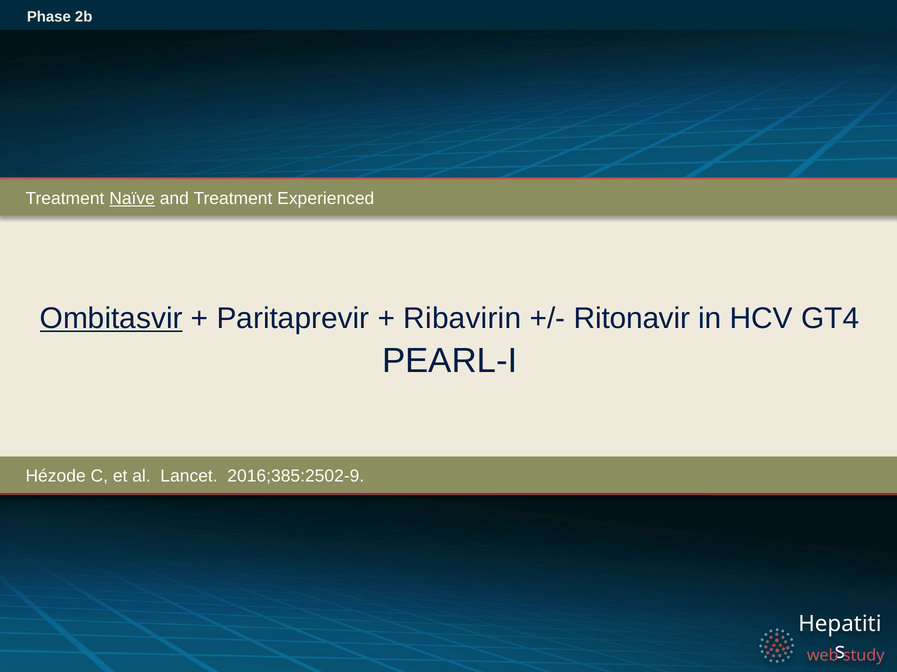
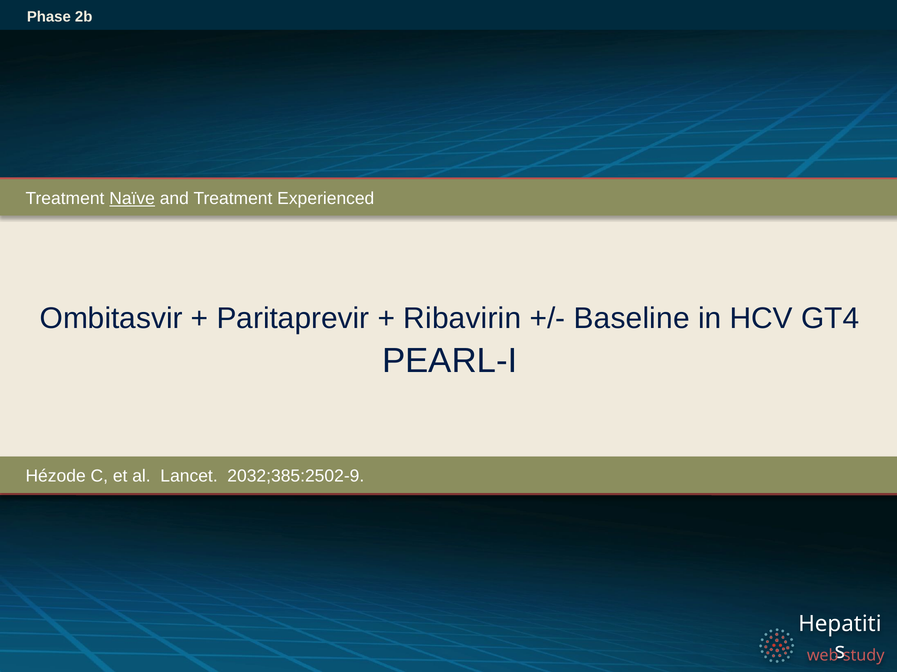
Ombitasvir underline: present -> none
Ritonavir: Ritonavir -> Baseline
2016;385:2502-9: 2016;385:2502-9 -> 2032;385:2502-9
